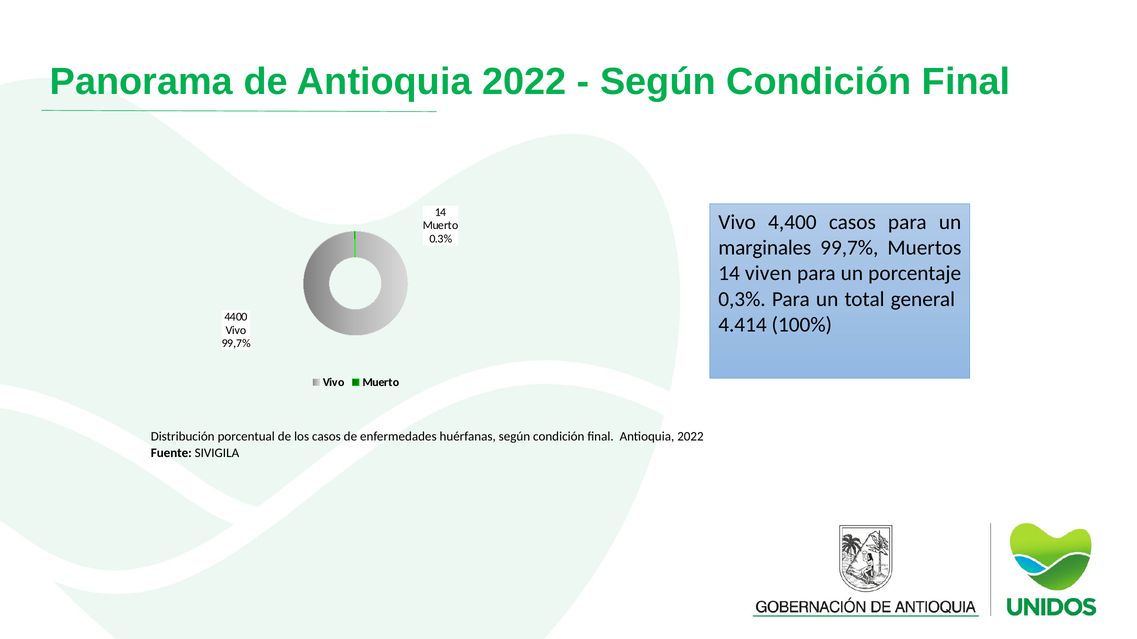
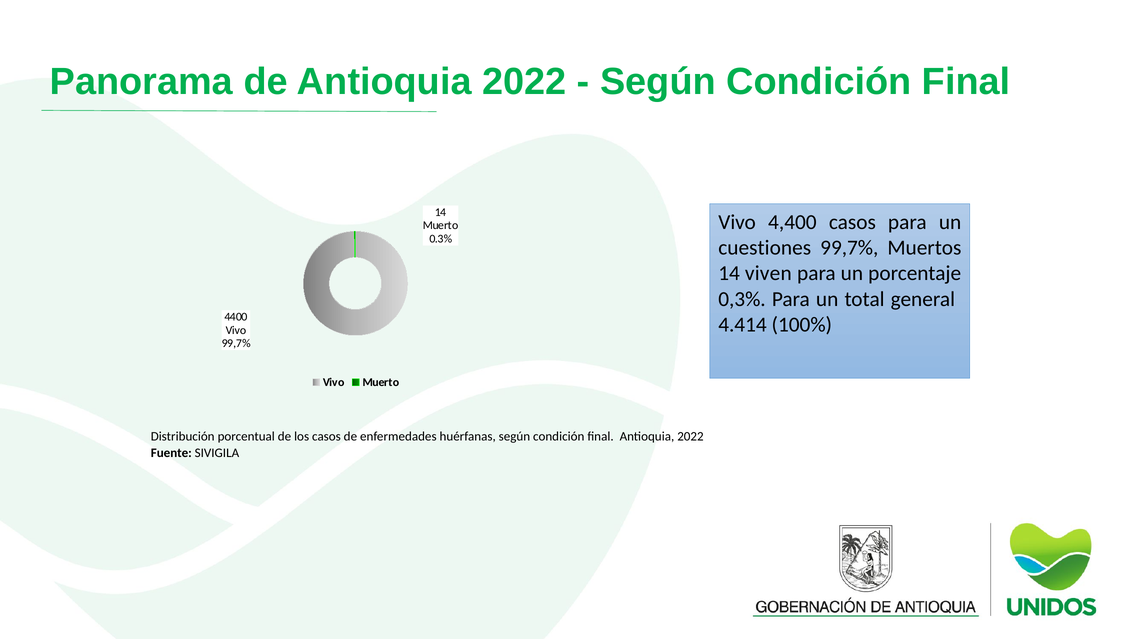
marginales: marginales -> cuestiones
